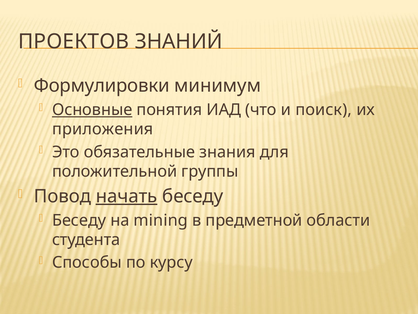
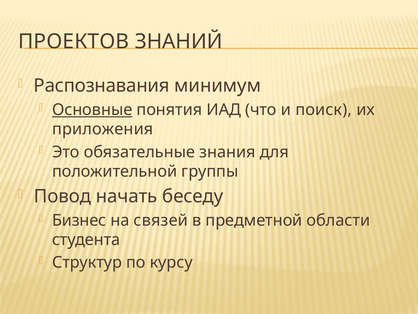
Формулировки: Формулировки -> Распознавания
начать underline: present -> none
Беседу at (79, 220): Беседу -> Бизнес
mining: mining -> связей
Способы: Способы -> Структур
